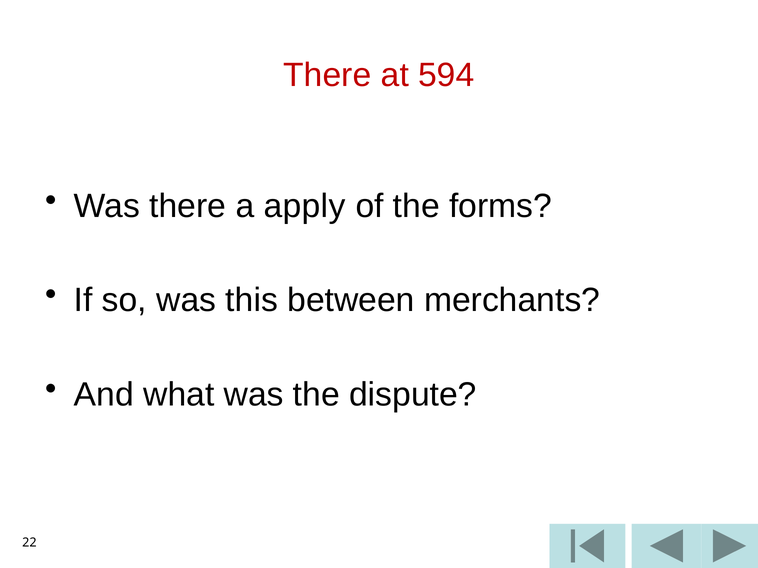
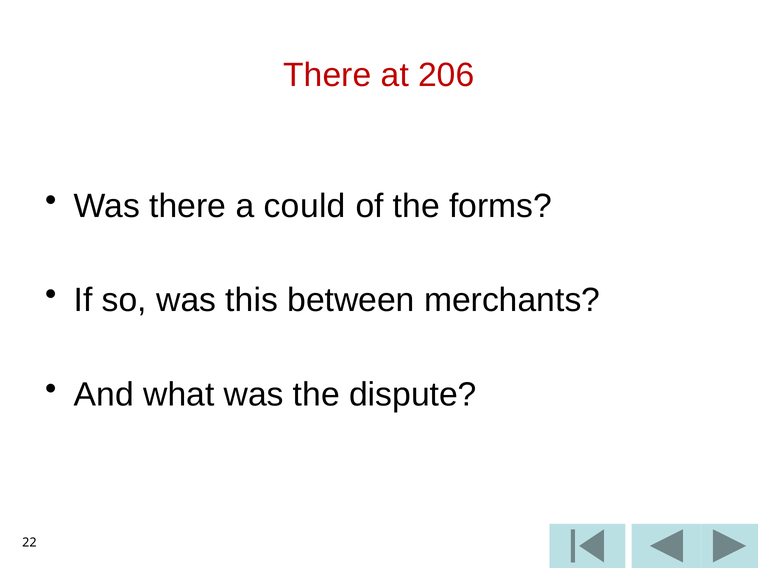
594: 594 -> 206
apply: apply -> could
